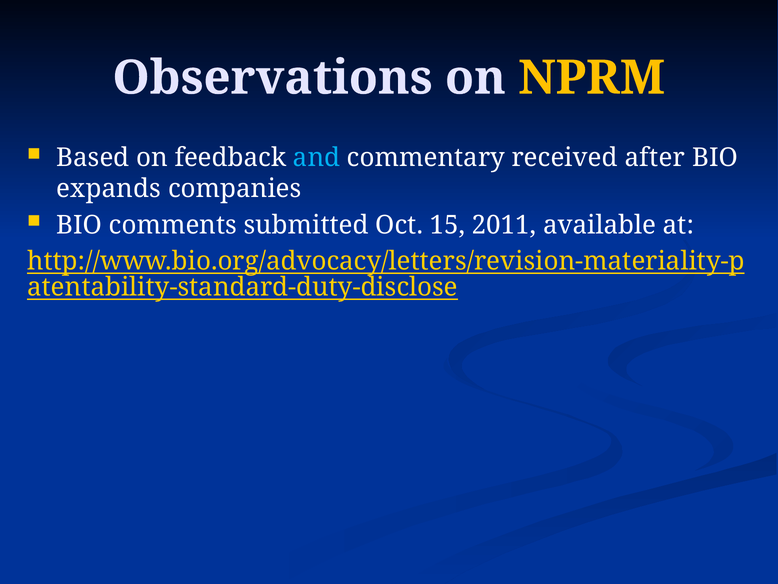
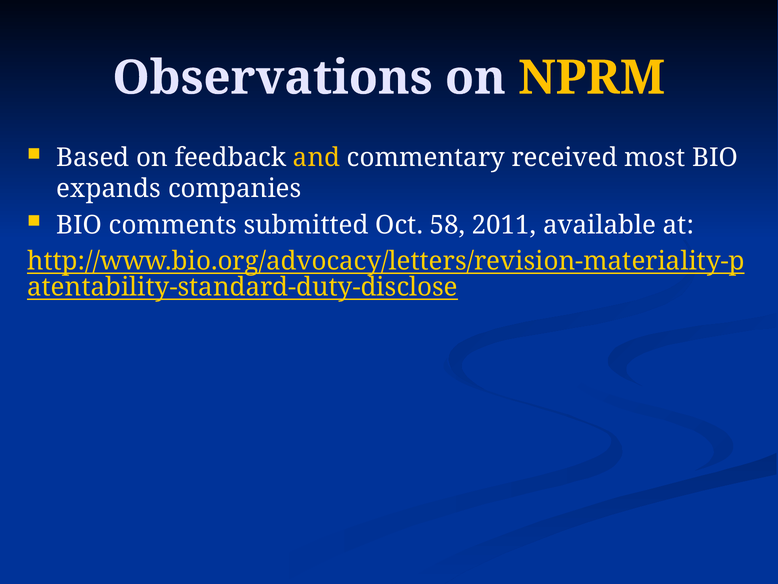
and colour: light blue -> yellow
after: after -> most
15: 15 -> 58
